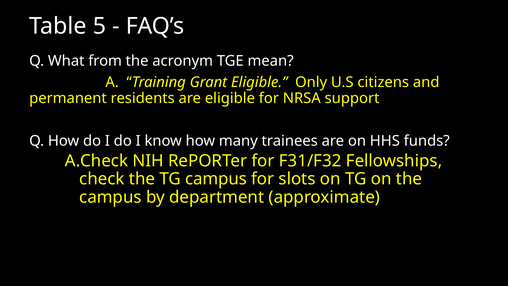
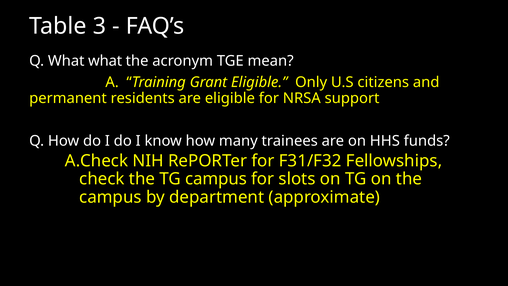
5: 5 -> 3
What from: from -> what
